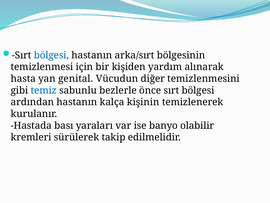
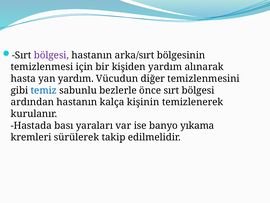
bölgesi at (51, 55) colour: blue -> purple
yan genital: genital -> yardım
olabilir: olabilir -> yıkama
